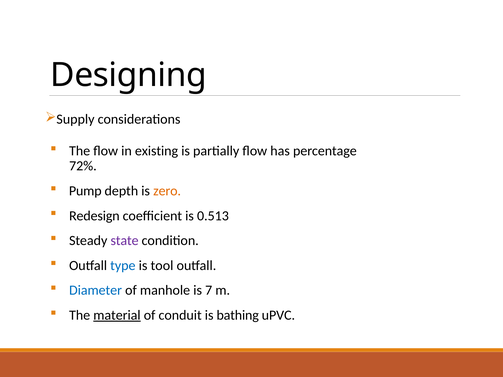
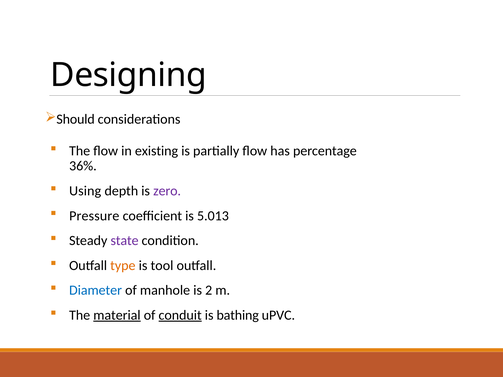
Supply: Supply -> Should
72%: 72% -> 36%
Pump: Pump -> Using
zero colour: orange -> purple
Redesign: Redesign -> Pressure
0.513: 0.513 -> 5.013
type colour: blue -> orange
7: 7 -> 2
conduit underline: none -> present
